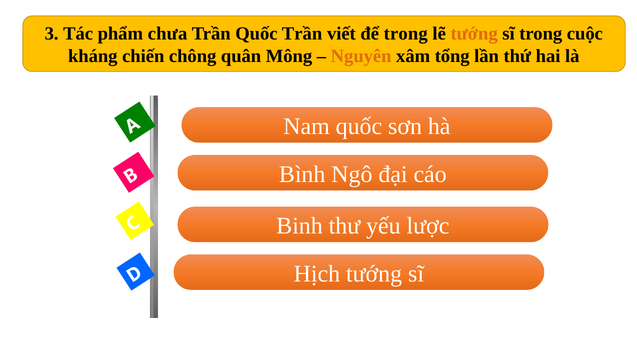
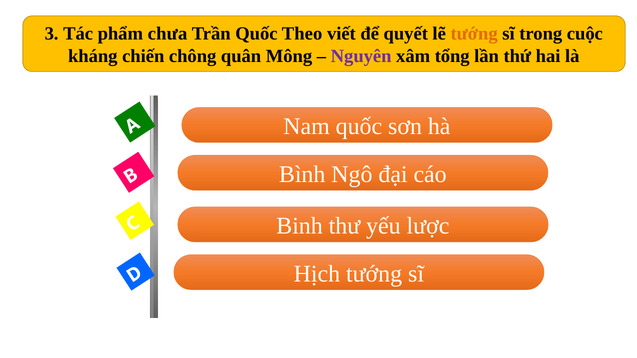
Quốc Trần: Trần -> Theo
để trong: trong -> quyết
Nguyên colour: orange -> purple
